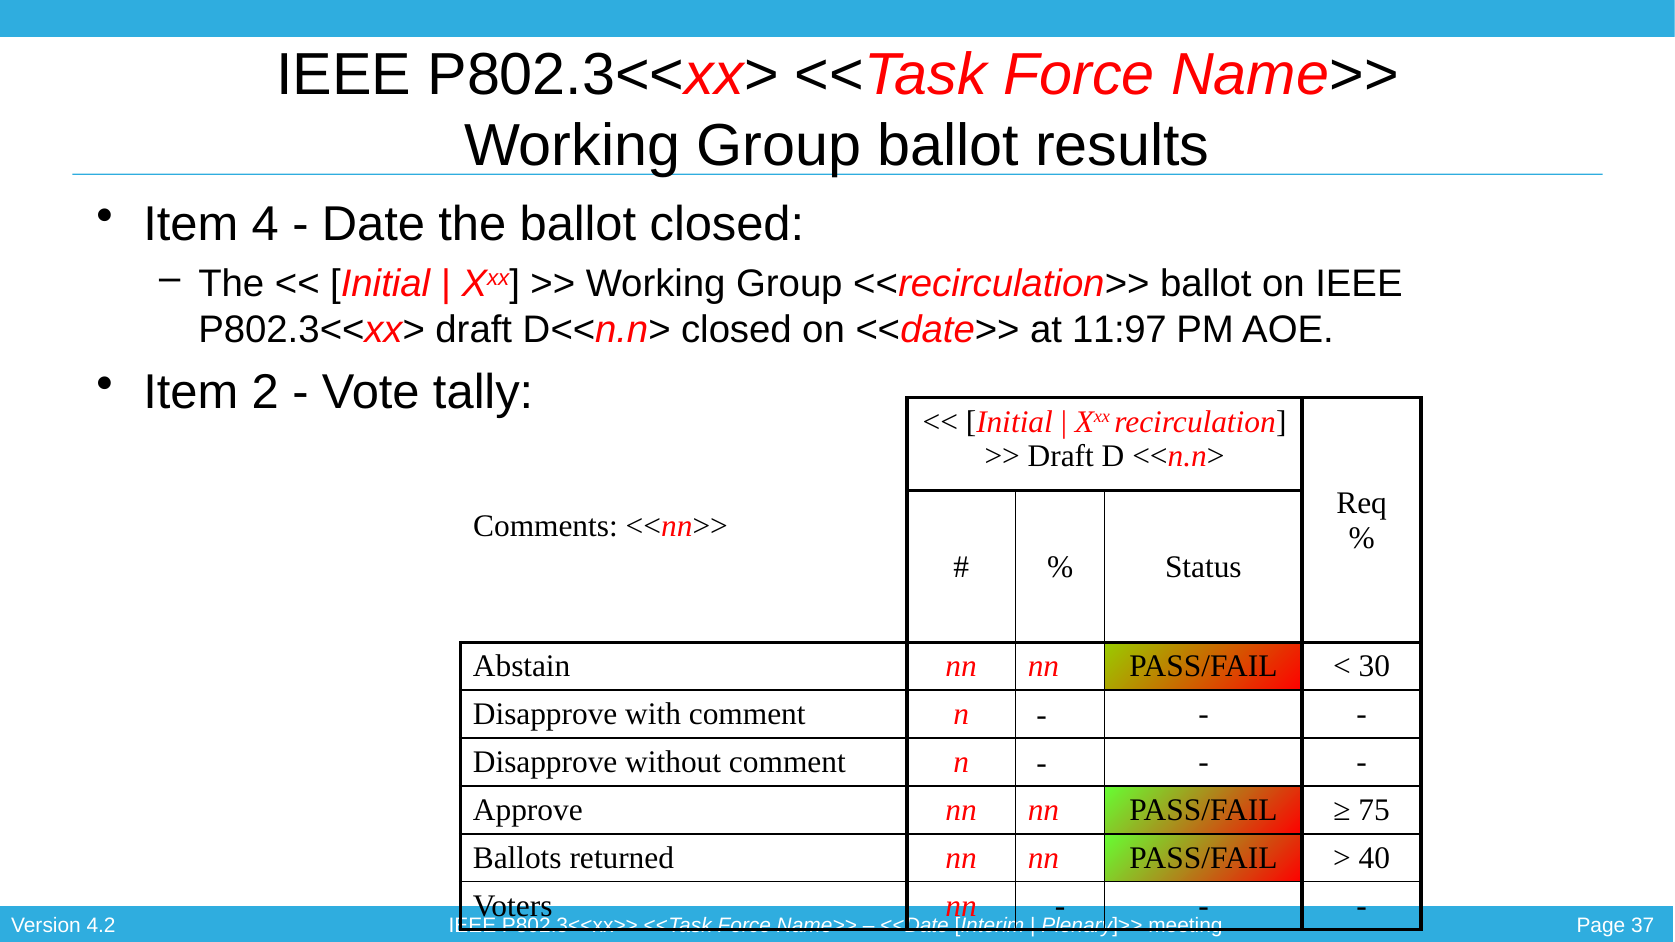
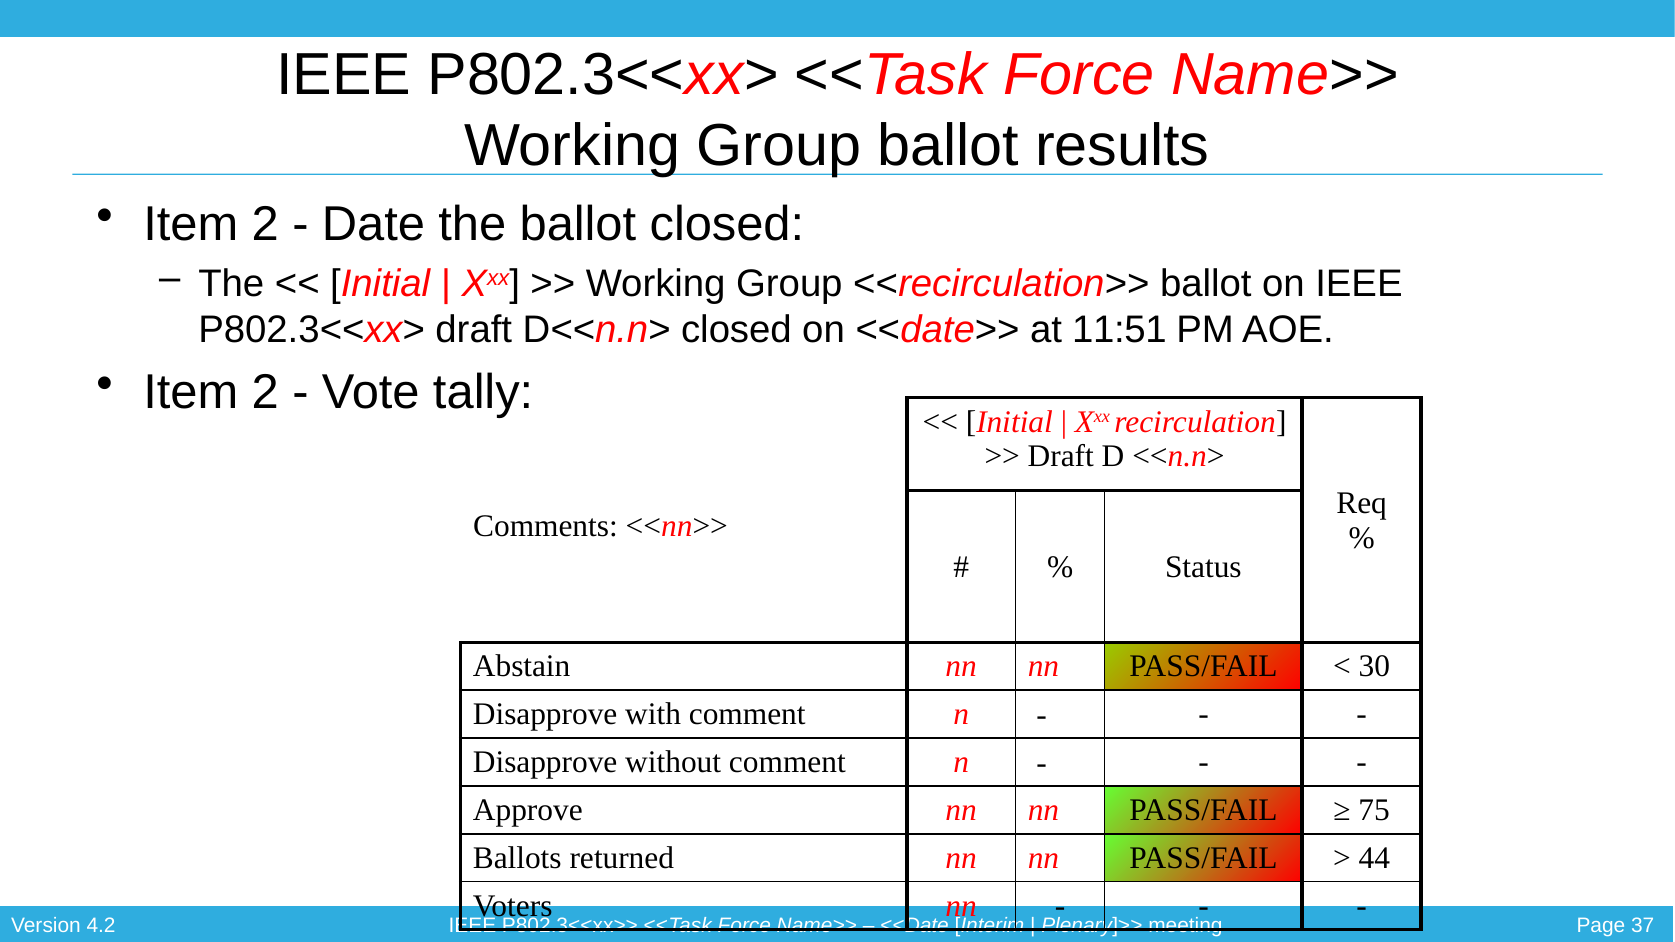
4 at (265, 225): 4 -> 2
11:97: 11:97 -> 11:51
40: 40 -> 44
